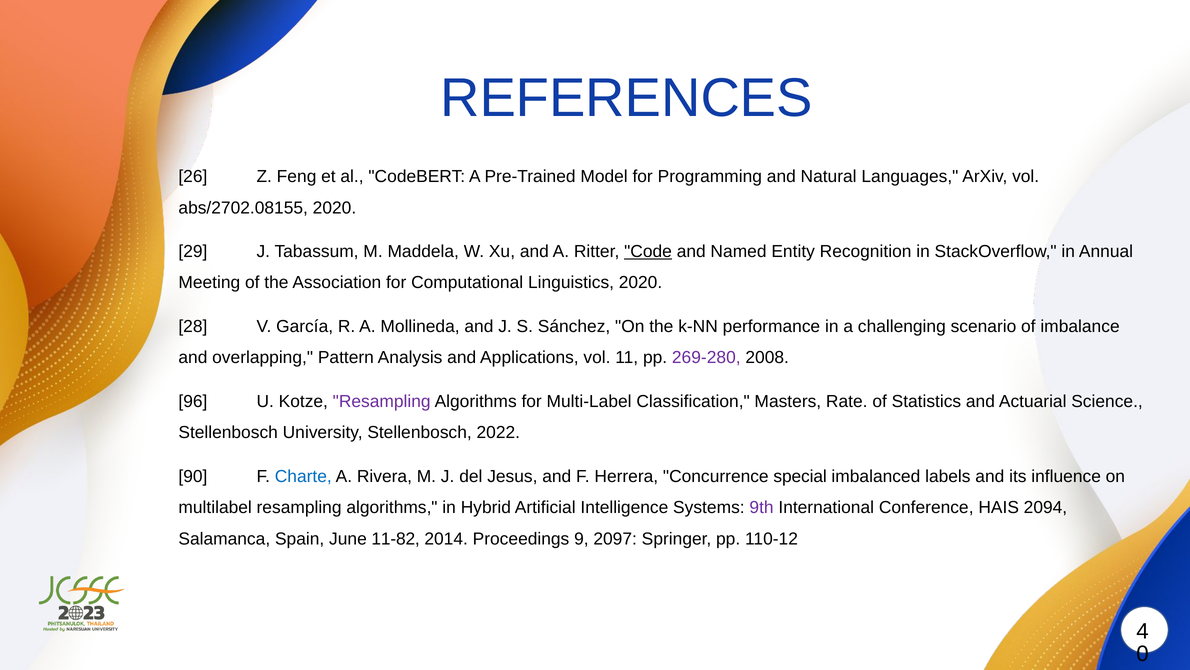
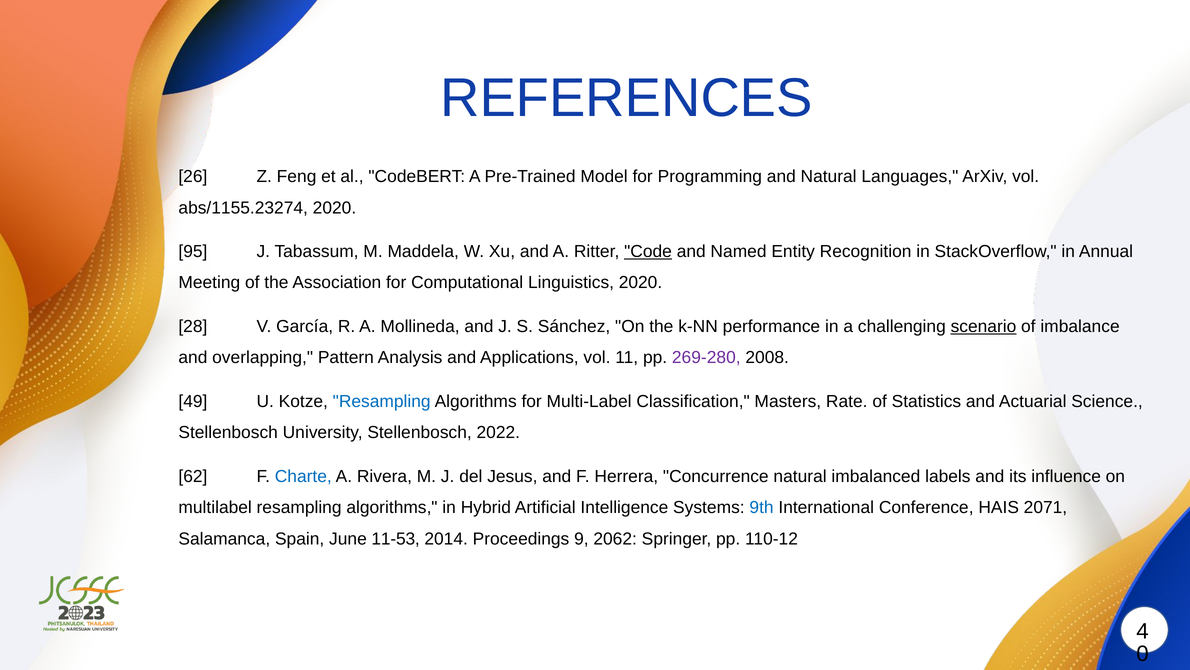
abs/2702.08155: abs/2702.08155 -> abs/1155.23274
29: 29 -> 95
scenario underline: none -> present
96: 96 -> 49
Resampling at (382, 401) colour: purple -> blue
90: 90 -> 62
Concurrence special: special -> natural
9th colour: purple -> blue
2094: 2094 -> 2071
11-82: 11-82 -> 11-53
2097: 2097 -> 2062
